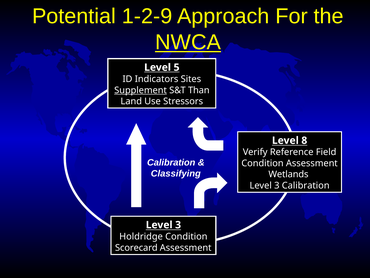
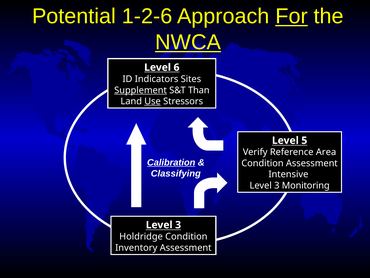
1-2-9: 1-2-9 -> 1-2-6
For underline: none -> present
5: 5 -> 6
Use underline: none -> present
8: 8 -> 5
Field: Field -> Area
Calibration at (171, 162) underline: none -> present
Wetlands: Wetlands -> Intensive
3 Calibration: Calibration -> Monitoring
Scorecard: Scorecard -> Inventory
